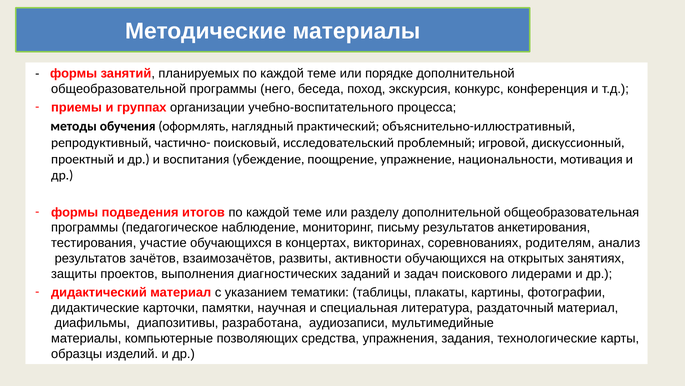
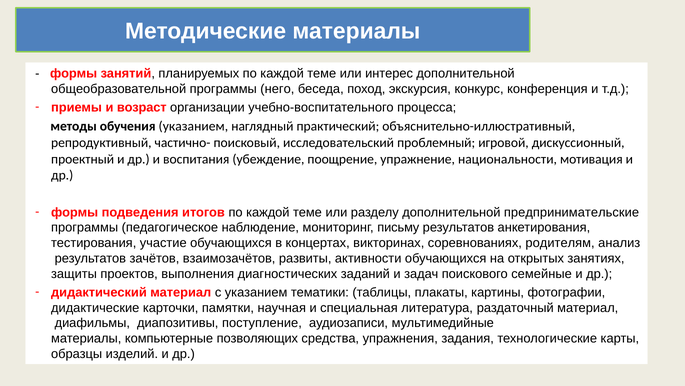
порядке: порядке -> интерес
группах: группах -> возраст
обучения оформлять: оформлять -> указанием
общеобразовательная: общеобразовательная -> предпринимательские
лидерами: лидерами -> семейные
разработана: разработана -> поступление
